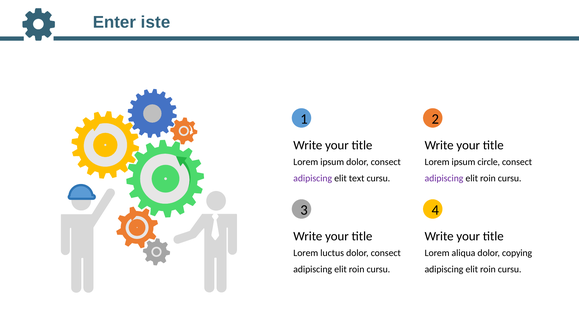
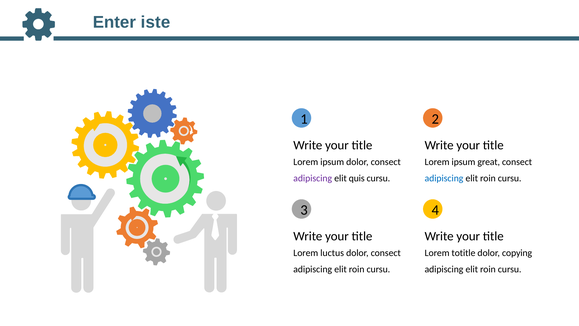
circle: circle -> great
text: text -> quis
adipiscing at (444, 178) colour: purple -> blue
aliqua: aliqua -> totitle
